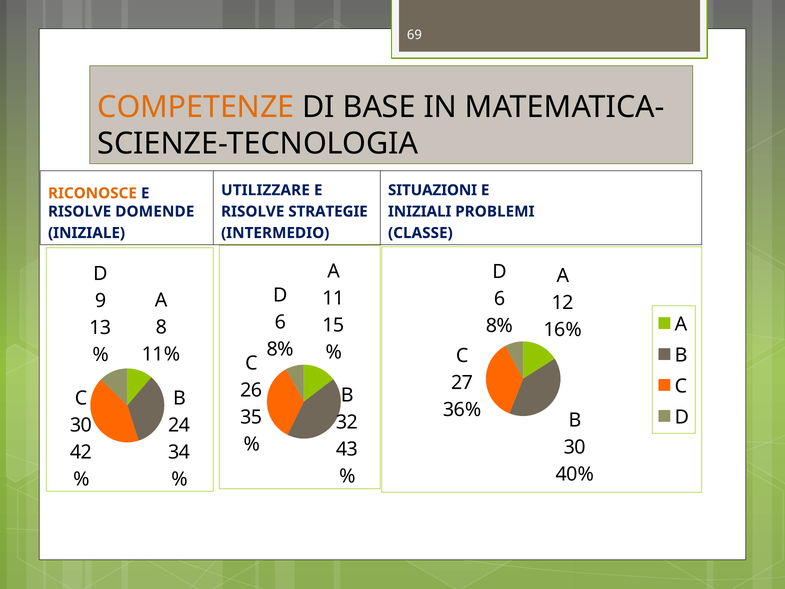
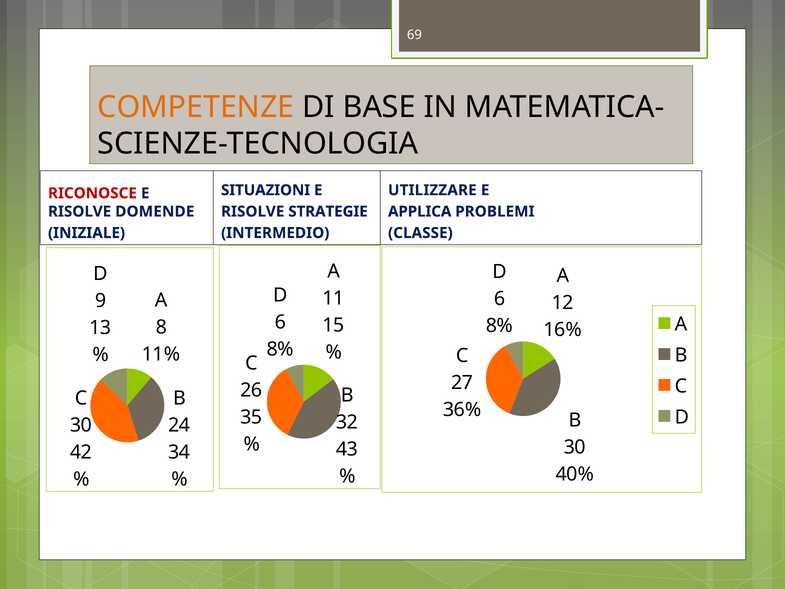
UTILIZZARE: UTILIZZARE -> SITUAZIONI
SITUAZIONI: SITUAZIONI -> UTILIZZARE
RICONOSCE colour: orange -> red
INIZIALI: INIZIALI -> APPLICA
